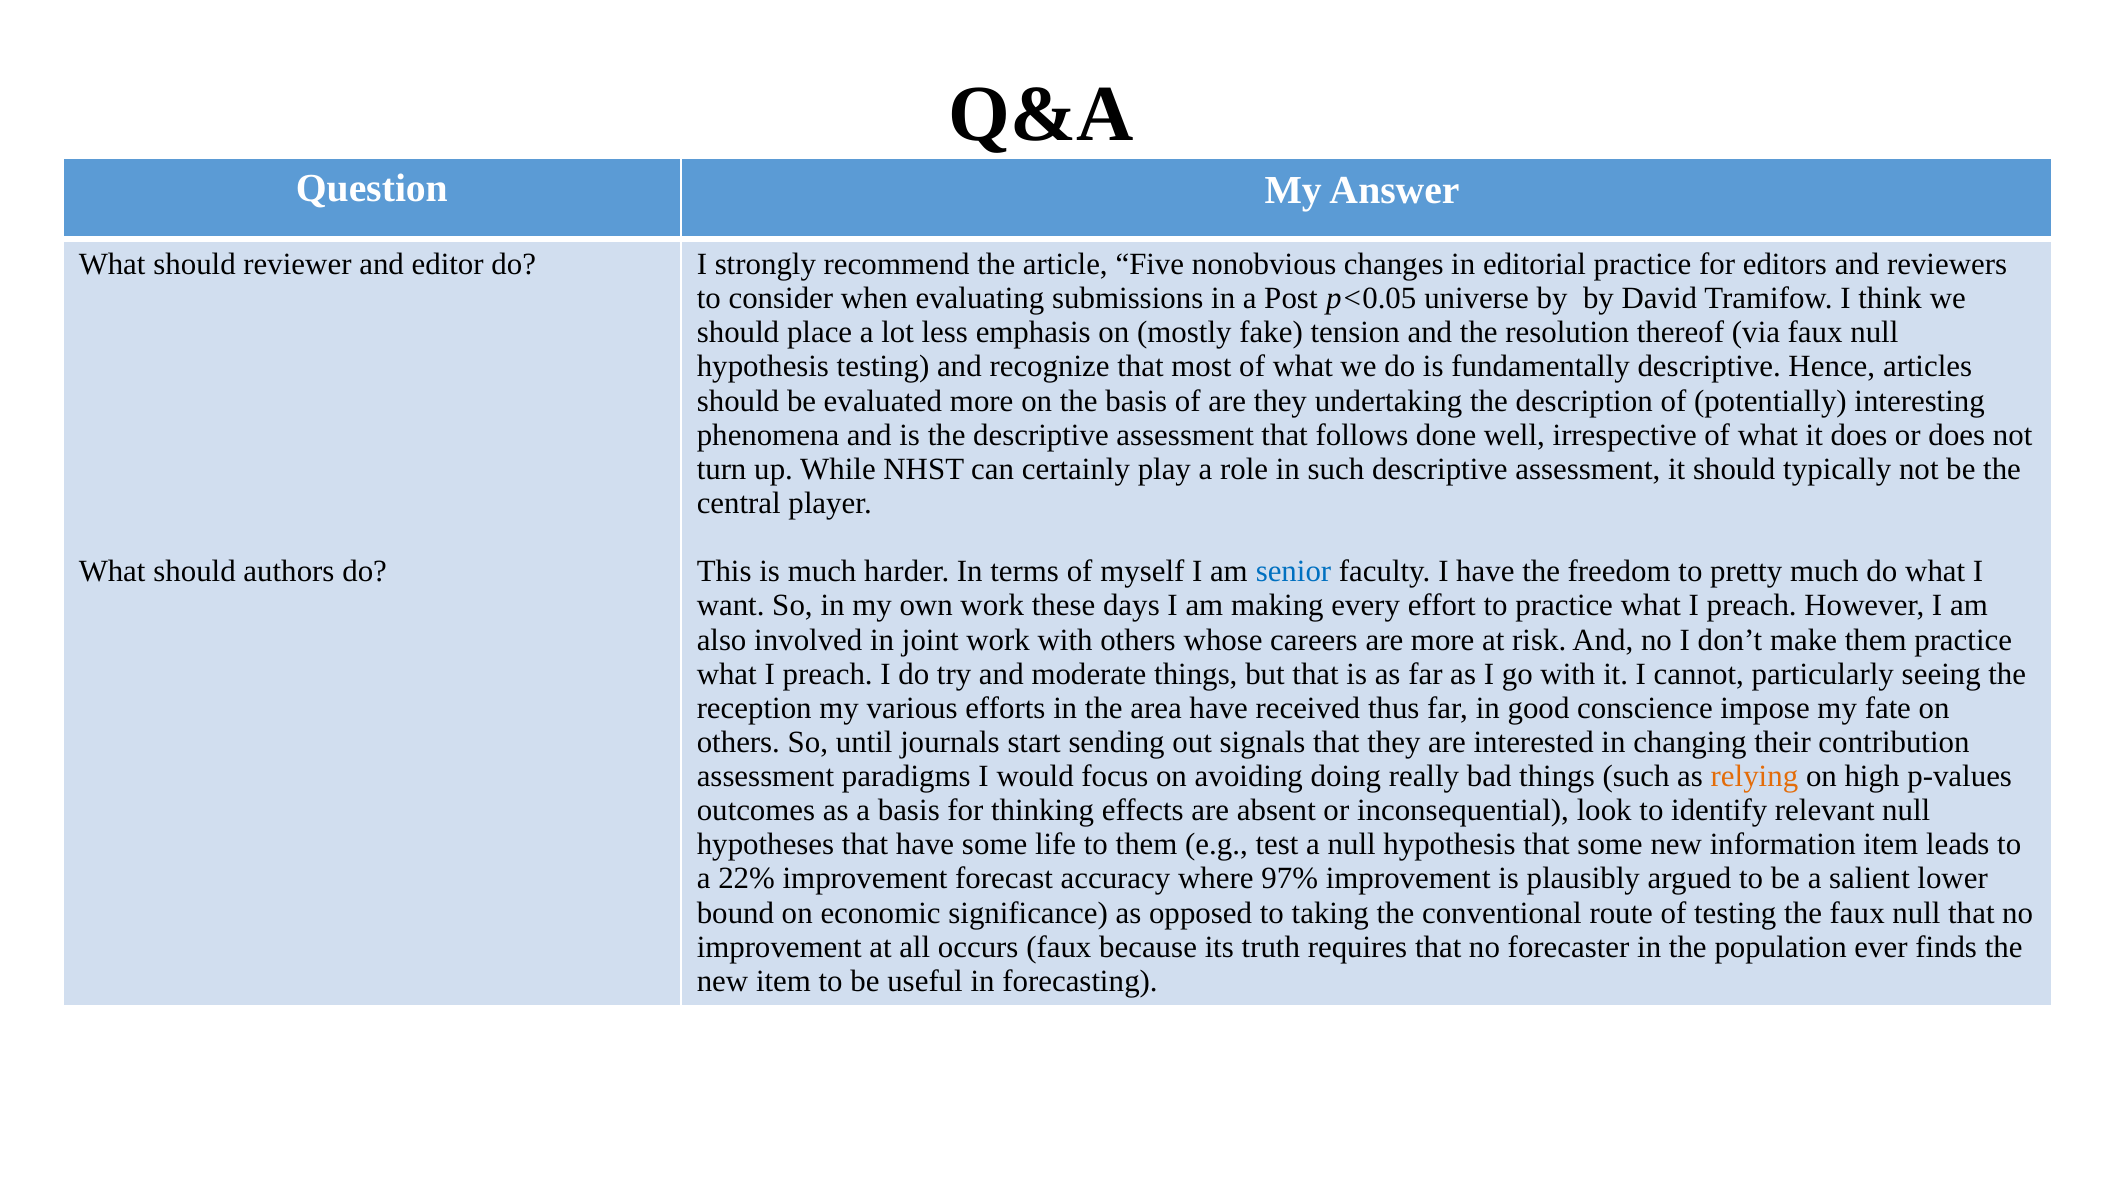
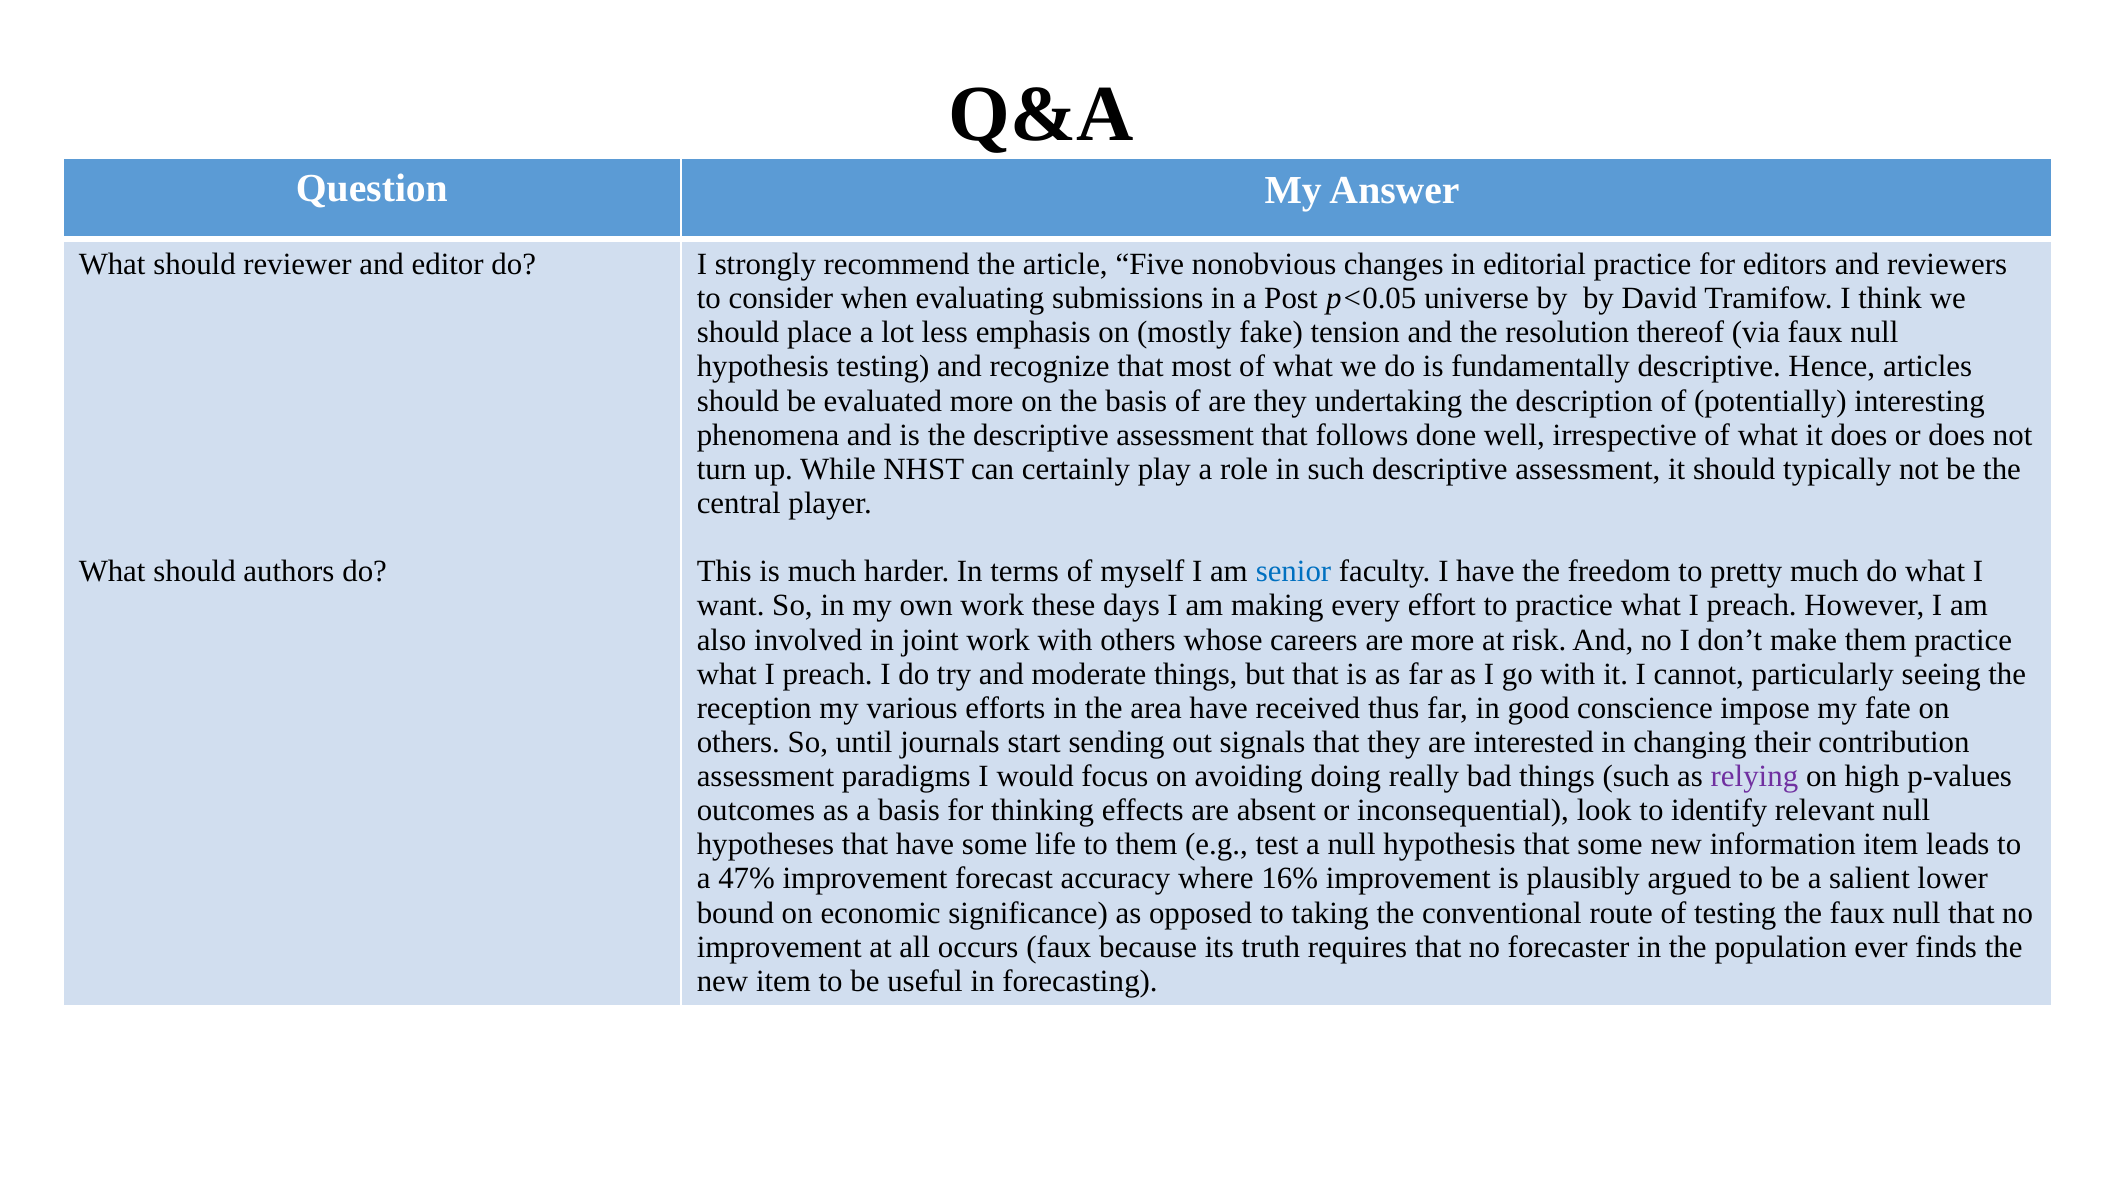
relying colour: orange -> purple
22%: 22% -> 47%
97%: 97% -> 16%
